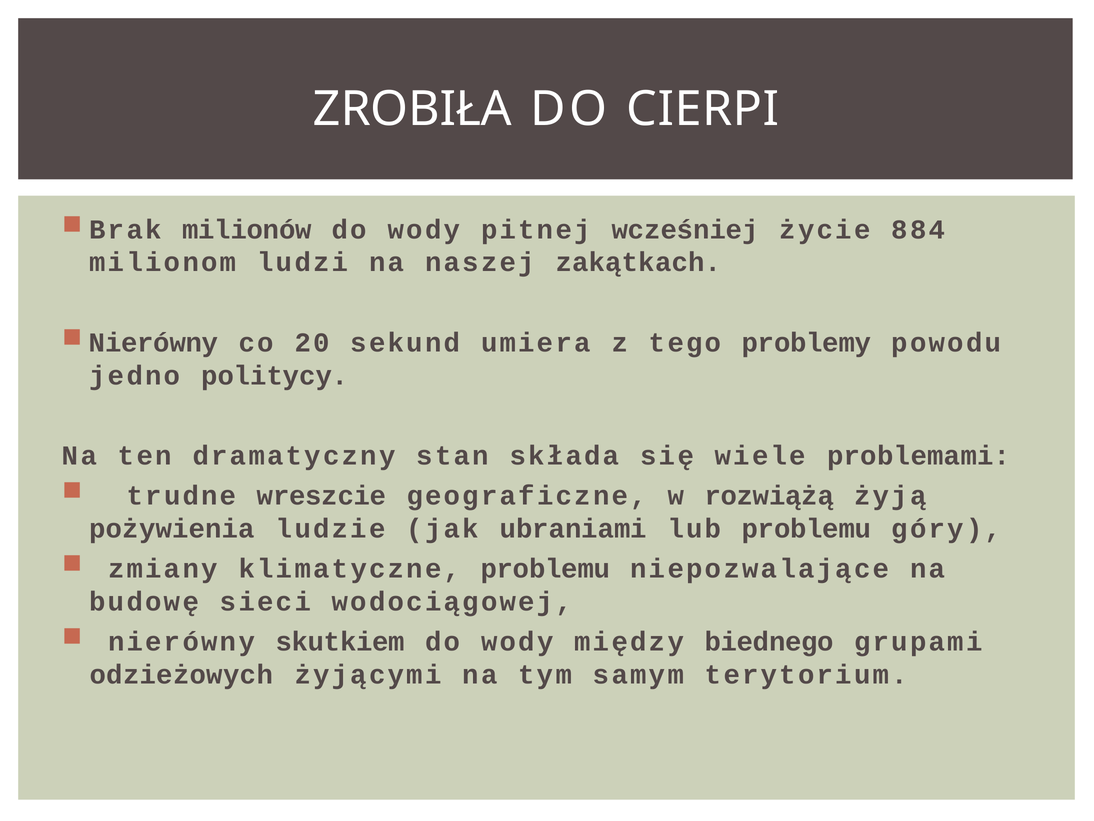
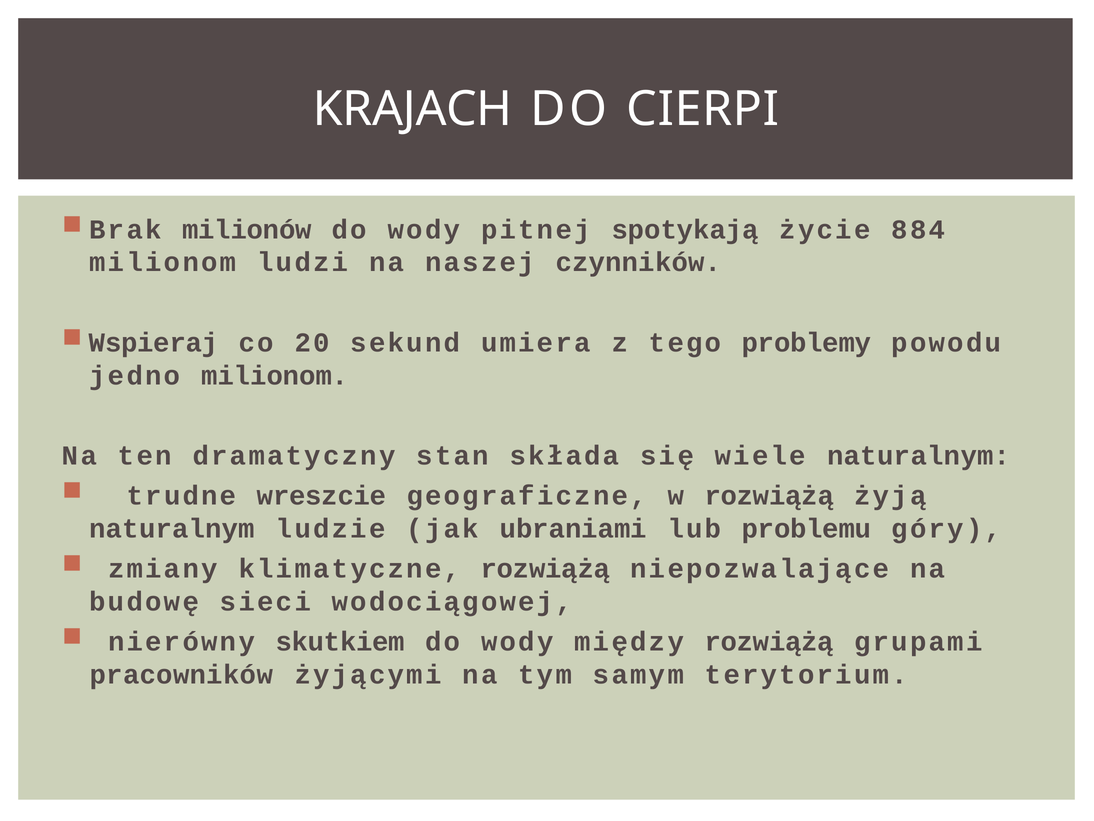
ZROBIŁA: ZROBIŁA -> KRAJACH
wcześniej: wcześniej -> spotykają
zakątkach: zakątkach -> czynników
Nierówny at (154, 342): Nierówny -> Wspieraj
jedno politycy: politycy -> milionom
wiele problemami: problemami -> naturalnym
pożywienia at (172, 528): pożywienia -> naturalnym
klimatyczne problemu: problemu -> rozwiążą
między biednego: biednego -> rozwiążą
odzieżowych: odzieżowych -> pracowników
